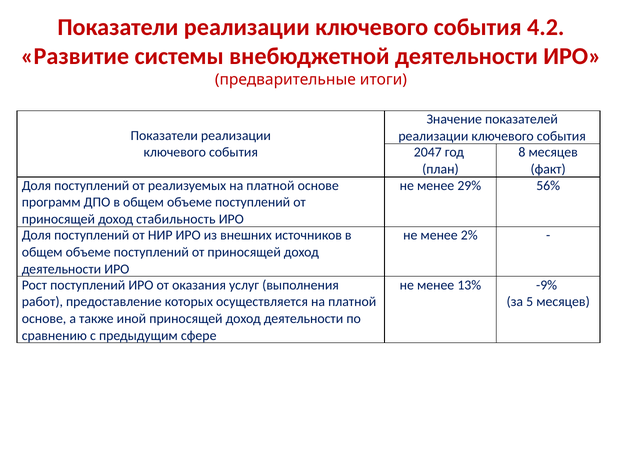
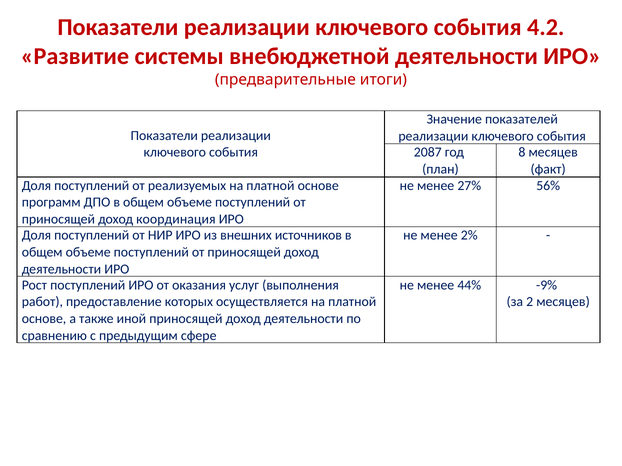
2047: 2047 -> 2087
29%: 29% -> 27%
стабильность: стабильность -> координация
13%: 13% -> 44%
5: 5 -> 2
